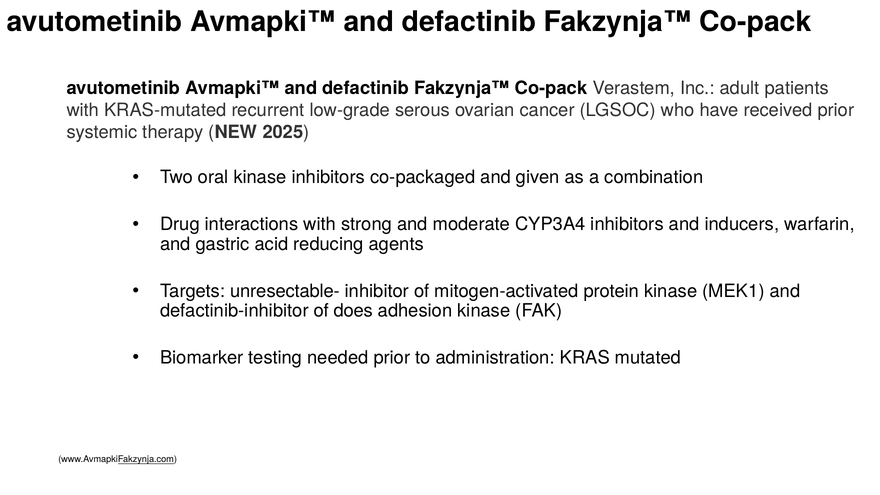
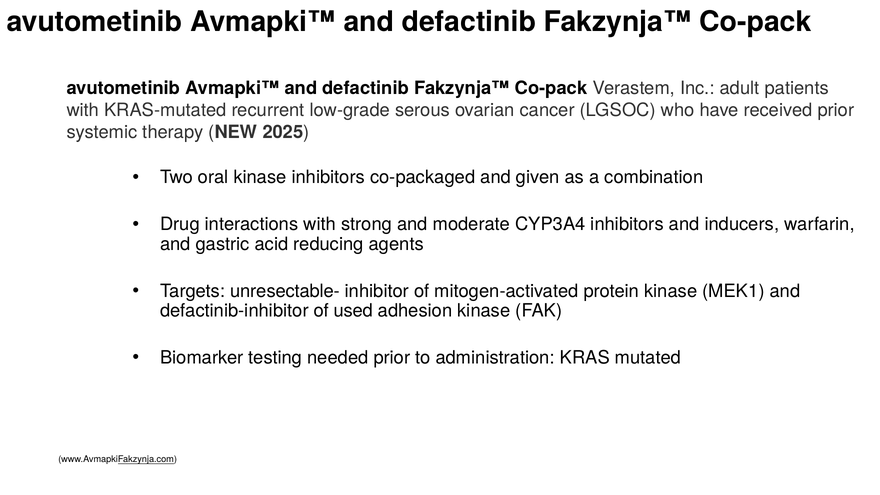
does: does -> used
